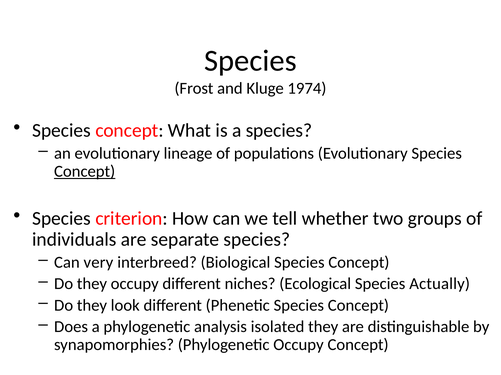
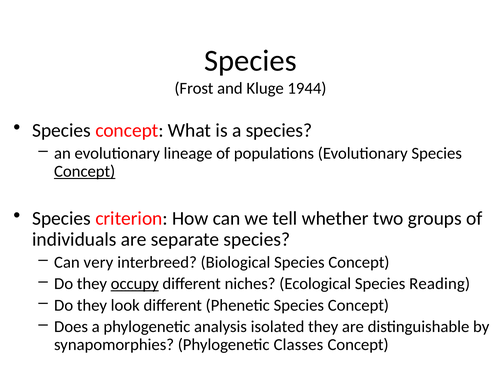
1974: 1974 -> 1944
occupy at (135, 284) underline: none -> present
Actually: Actually -> Reading
Phylogenetic Occupy: Occupy -> Classes
